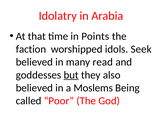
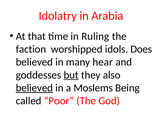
Points: Points -> Ruling
Seek: Seek -> Does
read: read -> hear
believed at (34, 88) underline: none -> present
